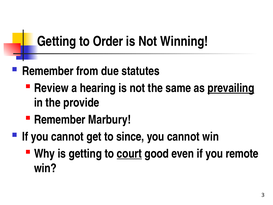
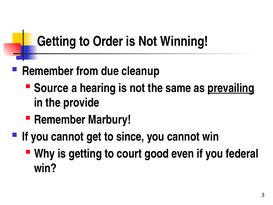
statutes: statutes -> cleanup
Review: Review -> Source
court underline: present -> none
remote: remote -> federal
